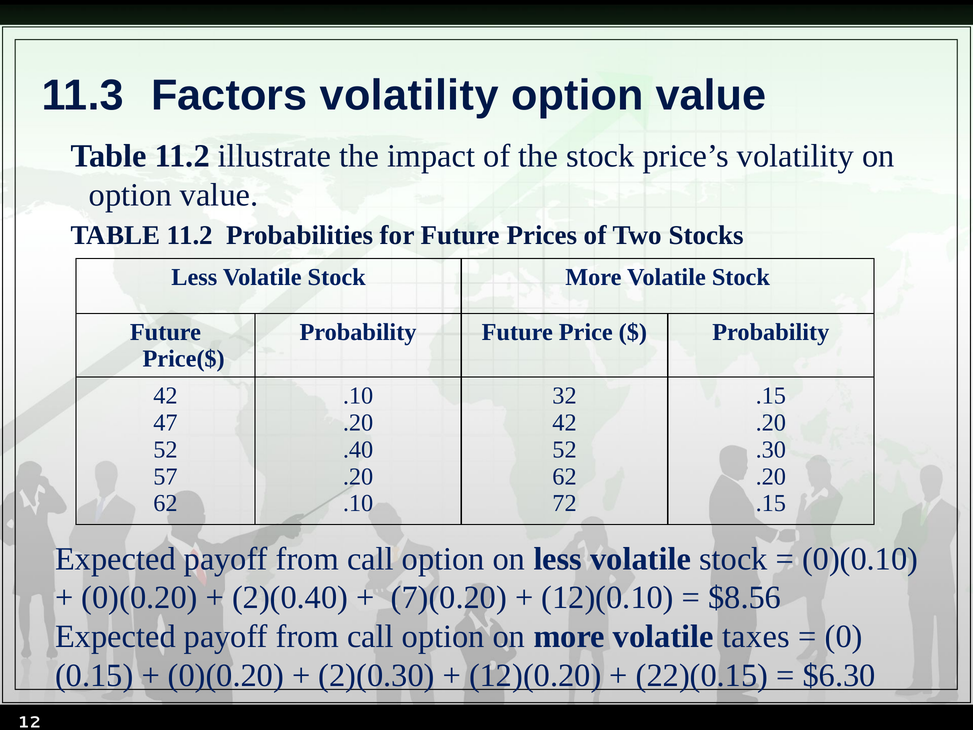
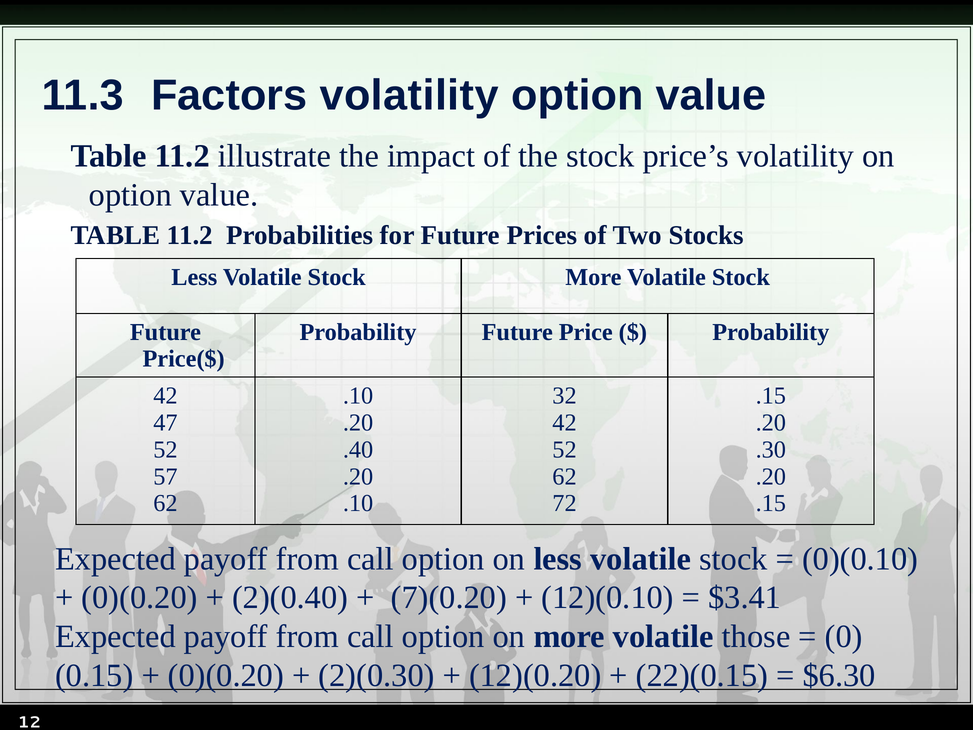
$8.56: $8.56 -> $3.41
taxes: taxes -> those
